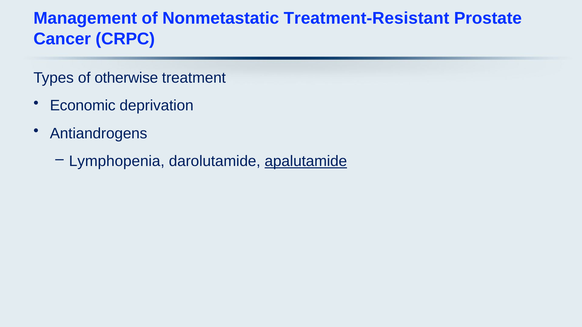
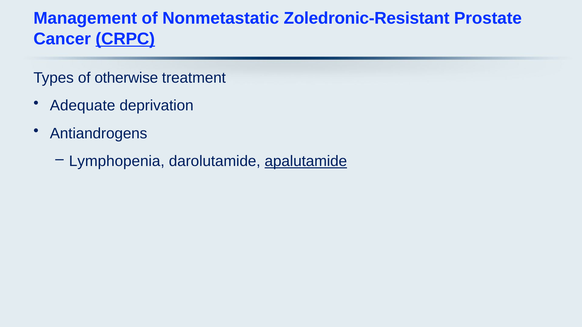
Treatment-Resistant: Treatment-Resistant -> Zoledronic-Resistant
CRPC underline: none -> present
Economic: Economic -> Adequate
